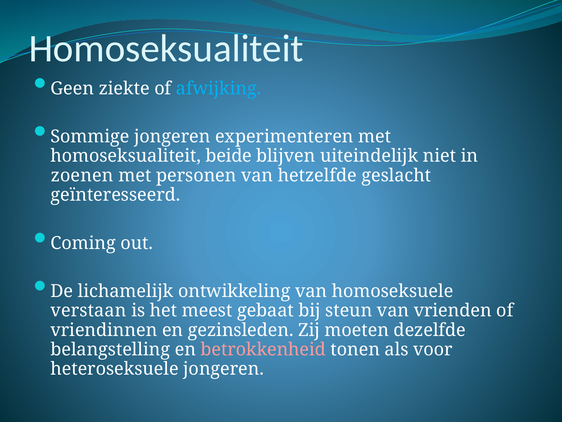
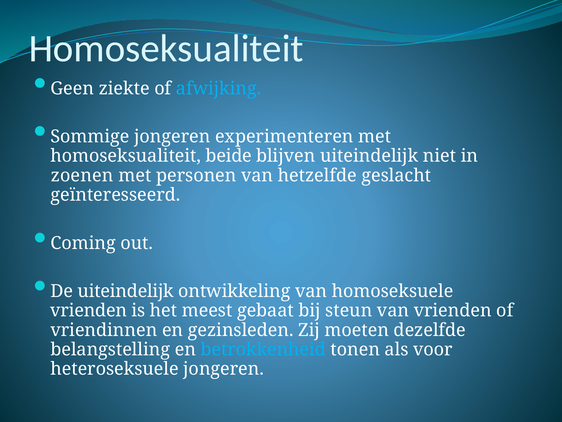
De lichamelijk: lichamelijk -> uiteindelijk
verstaan at (88, 310): verstaan -> vrienden
betrokkenheid colour: pink -> light blue
